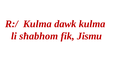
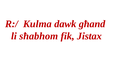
dawk kulma: kulma -> għand
Jismu: Jismu -> Jistax
